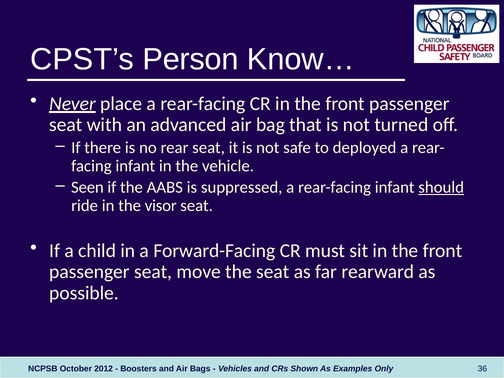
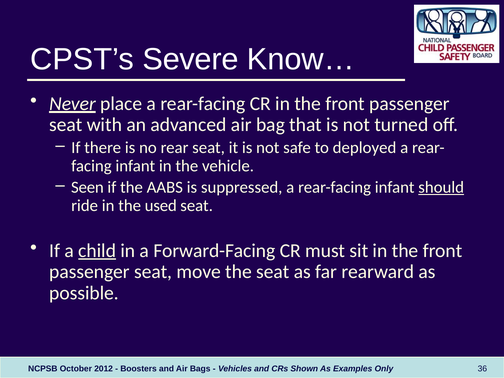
Person: Person -> Severe
visor: visor -> used
child underline: none -> present
